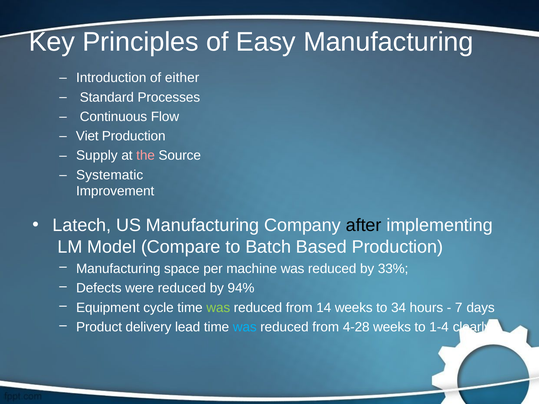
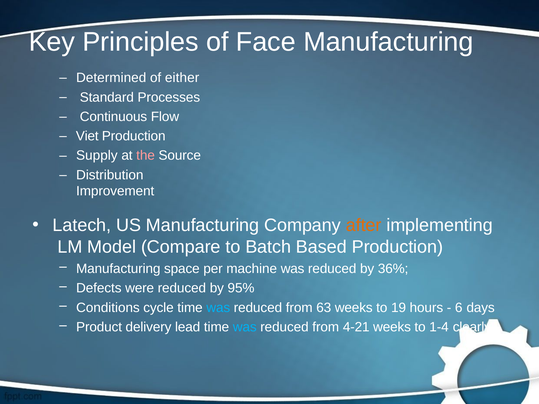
Easy: Easy -> Face
Introduction: Introduction -> Determined
Systematic: Systematic -> Distribution
after colour: black -> orange
33%: 33% -> 36%
94%: 94% -> 95%
Equipment: Equipment -> Conditions
was at (218, 308) colour: light green -> light blue
14: 14 -> 63
34: 34 -> 19
7: 7 -> 6
4-28: 4-28 -> 4-21
